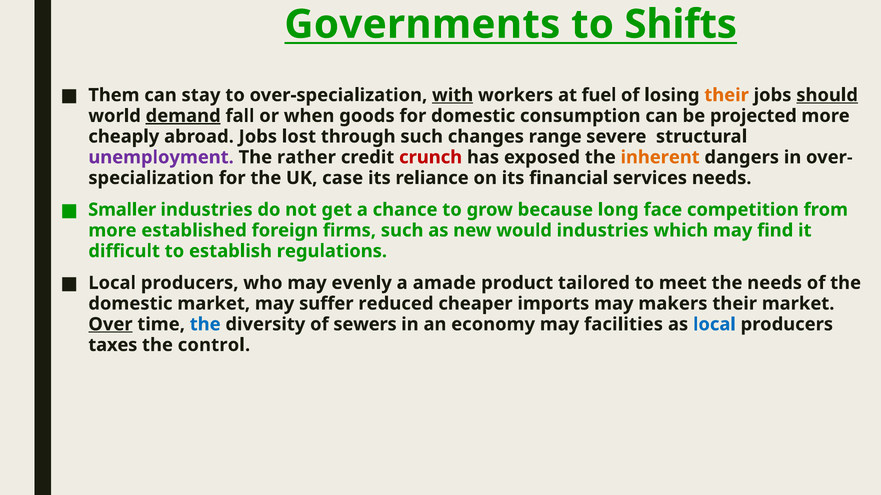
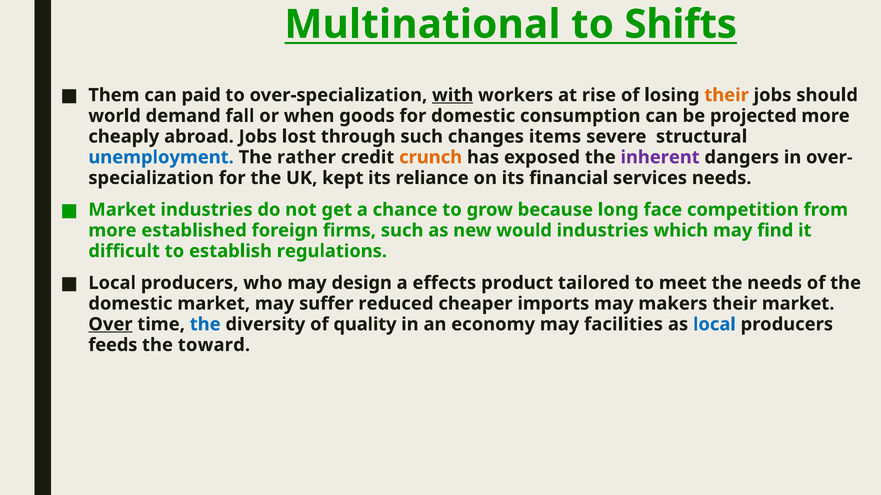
Governments: Governments -> Multinational
stay: stay -> paid
fuel: fuel -> rise
should underline: present -> none
demand underline: present -> none
range: range -> items
unemployment colour: purple -> blue
crunch colour: red -> orange
inherent colour: orange -> purple
case: case -> kept
Smaller at (122, 210): Smaller -> Market
evenly: evenly -> design
amade: amade -> effects
sewers: sewers -> quality
taxes: taxes -> feeds
control: control -> toward
